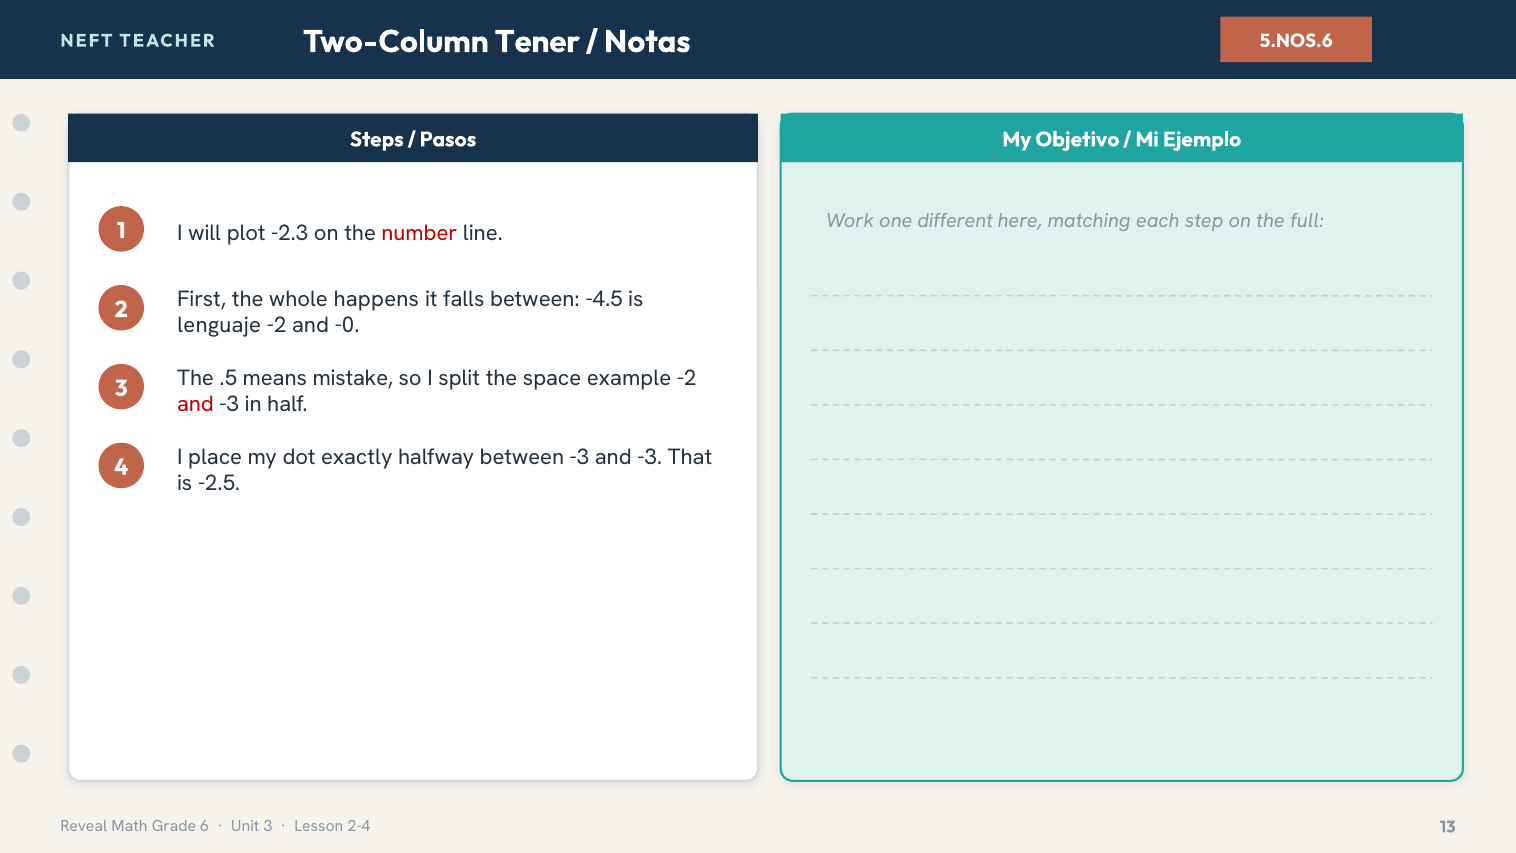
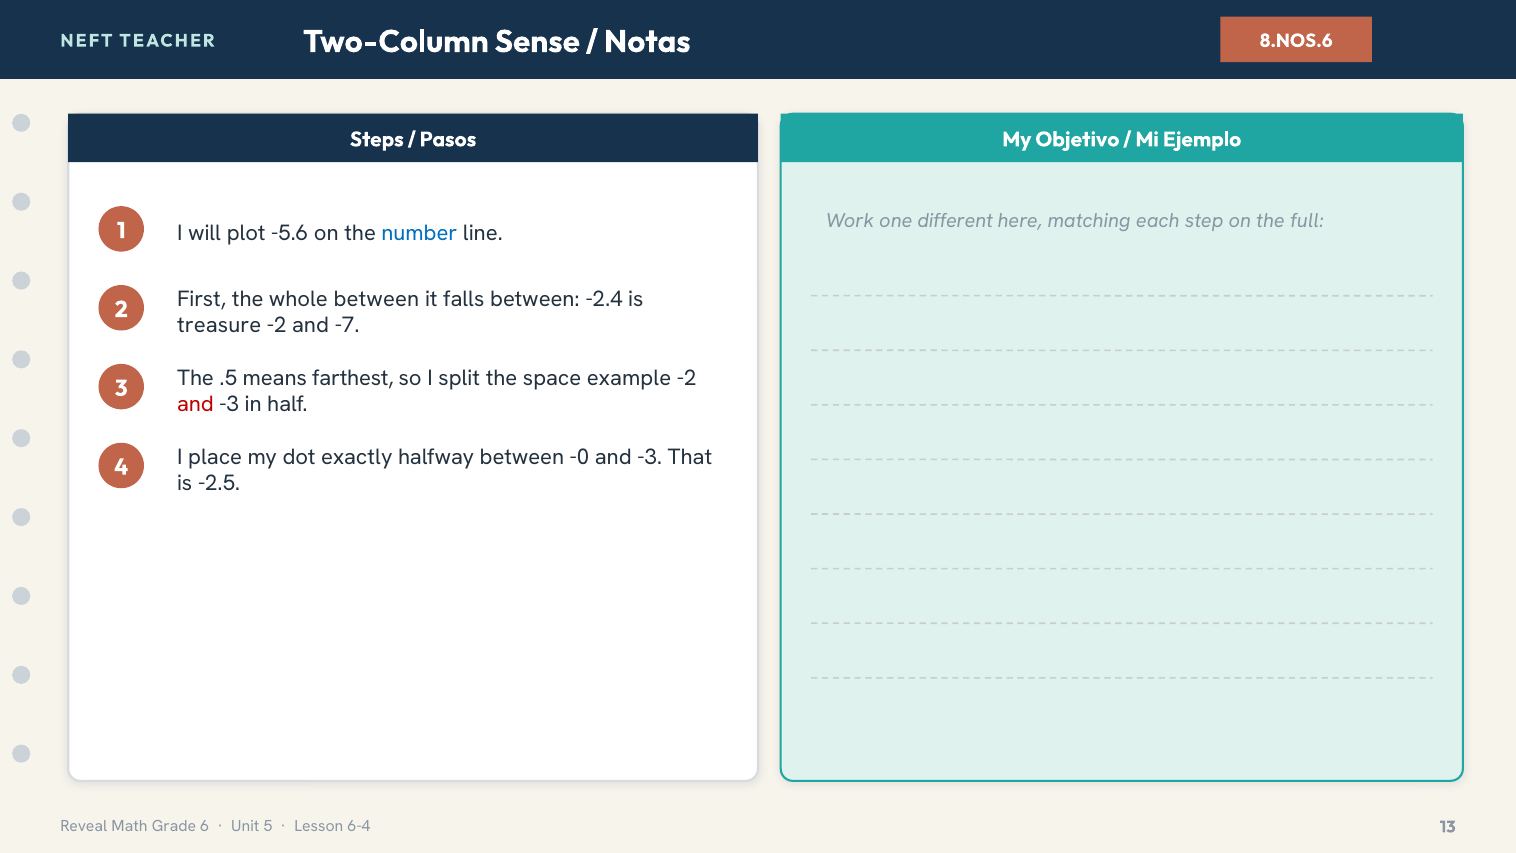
Tener: Tener -> Sense
5.NOS.6: 5.NOS.6 -> 8.NOS.6
-2.3: -2.3 -> -5.6
number colour: red -> blue
whole happens: happens -> between
-4.5: -4.5 -> -2.4
lenguaje: lenguaje -> treasure
-0: -0 -> -7
mistake: mistake -> farthest
between -3: -3 -> -0
Unit 3: 3 -> 5
2-4: 2-4 -> 6-4
